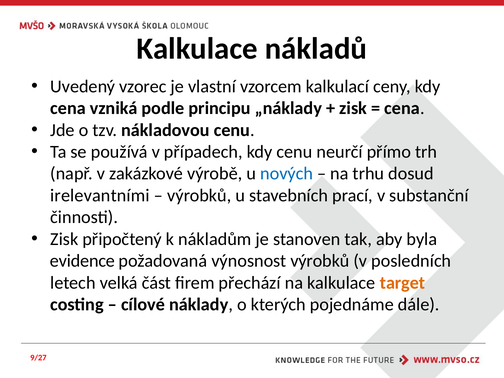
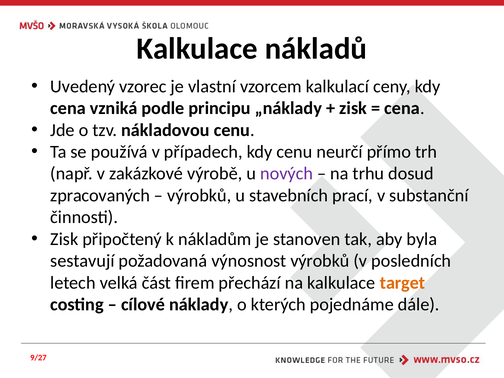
nových colour: blue -> purple
irelevantními: irelevantními -> zpracovaných
evidence: evidence -> sestavují
